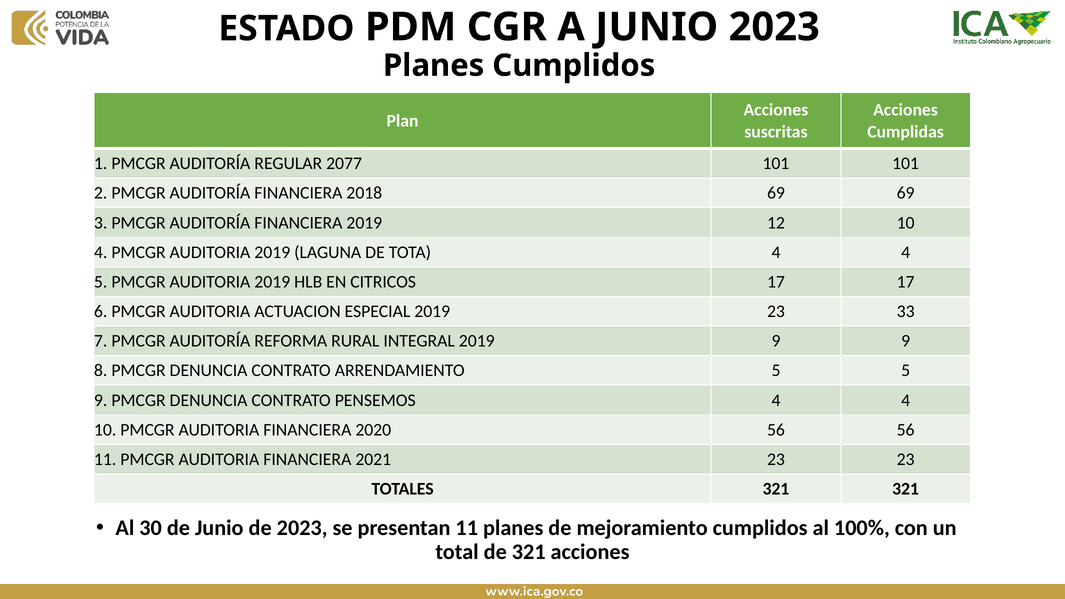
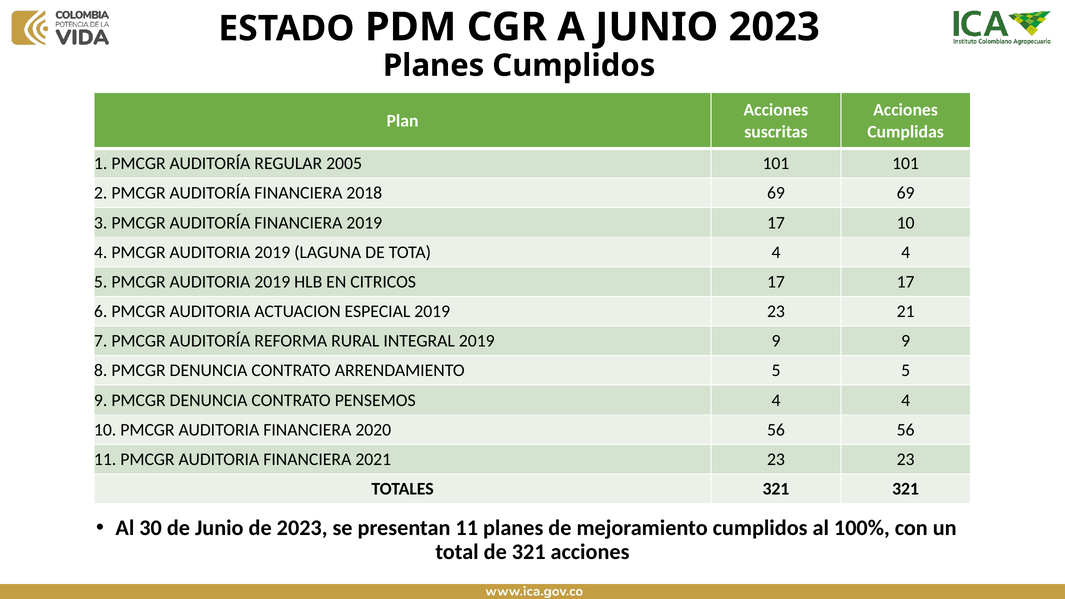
2077: 2077 -> 2005
2019 12: 12 -> 17
33: 33 -> 21
